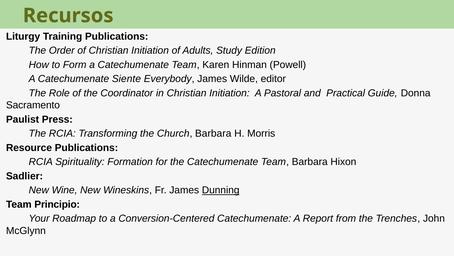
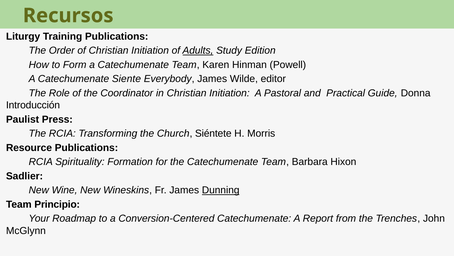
Adults underline: none -> present
Sacramento: Sacramento -> Introducción
Church Barbara: Barbara -> Siéntete
